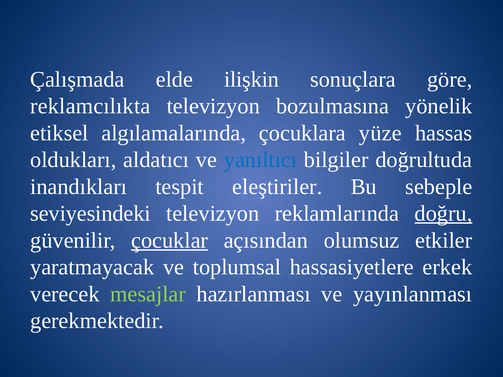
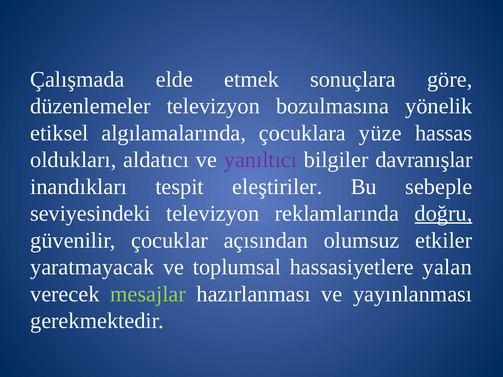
ilişkin: ilişkin -> etmek
reklamcılıkta: reklamcılıkta -> düzenlemeler
yanıltıcı colour: blue -> purple
doğrultuda: doğrultuda -> davranışlar
çocuklar underline: present -> none
erkek: erkek -> yalan
